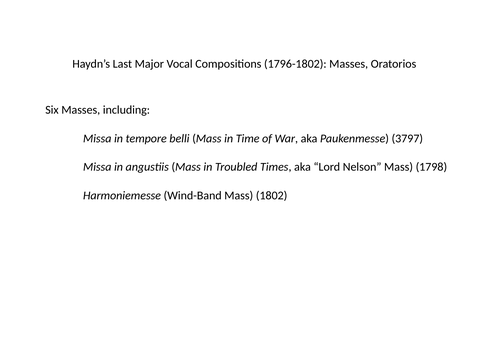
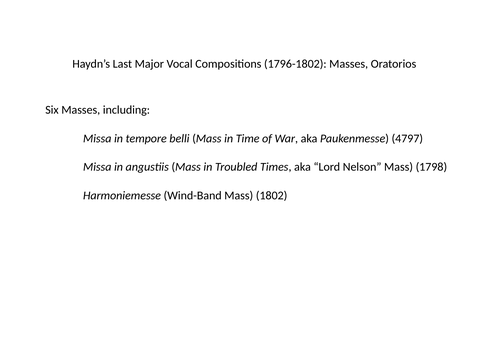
3797: 3797 -> 4797
